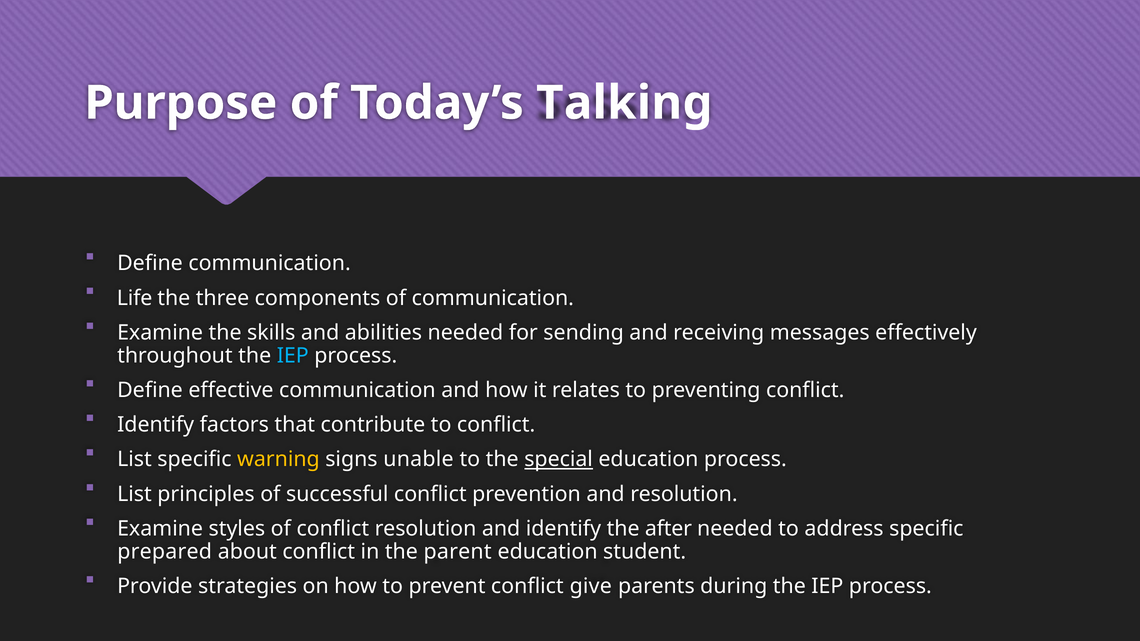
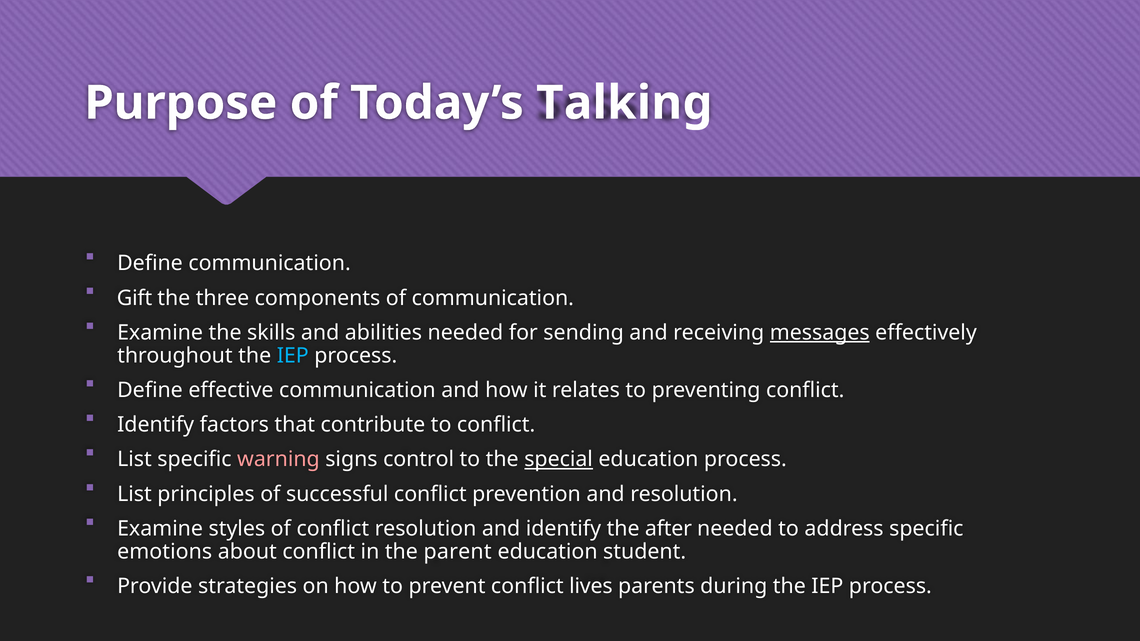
Life: Life -> Gift
messages underline: none -> present
warning colour: yellow -> pink
unable: unable -> control
prepared: prepared -> emotions
give: give -> lives
